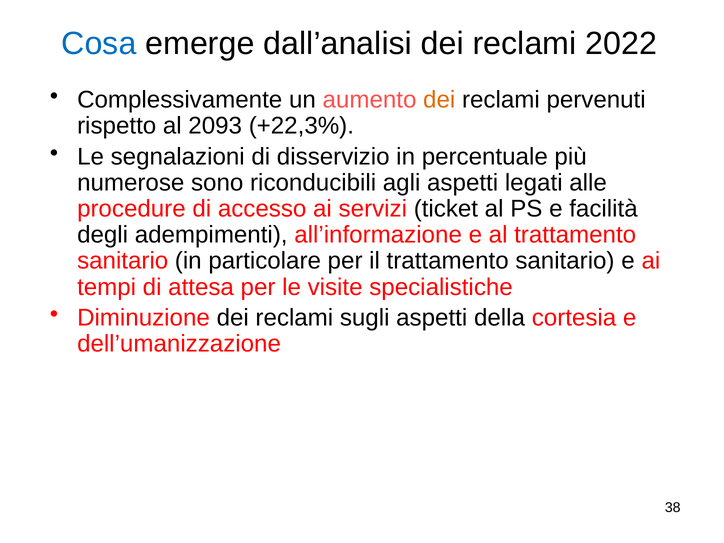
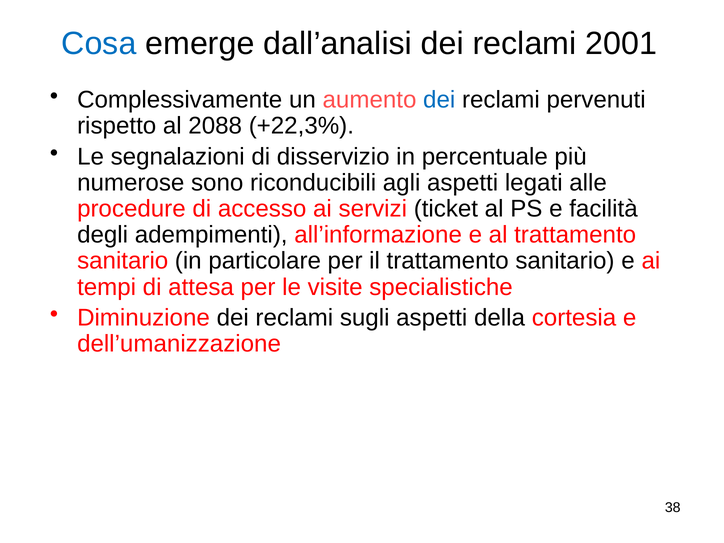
2022: 2022 -> 2001
dei at (439, 100) colour: orange -> blue
2093: 2093 -> 2088
